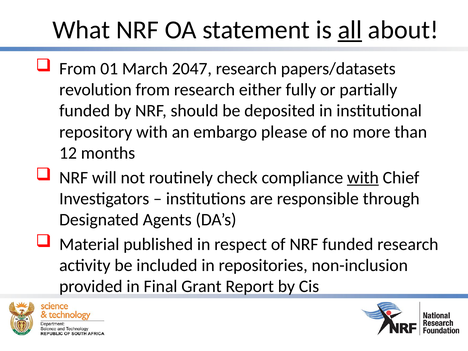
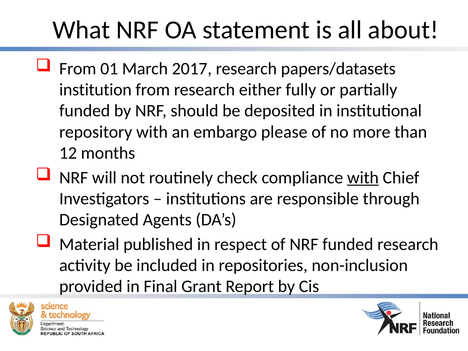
all underline: present -> none
2047: 2047 -> 2017
revolution: revolution -> institution
